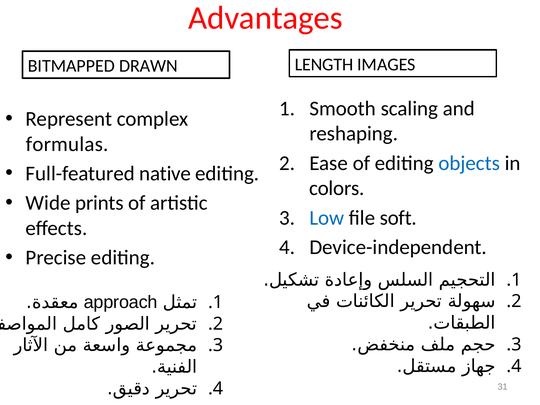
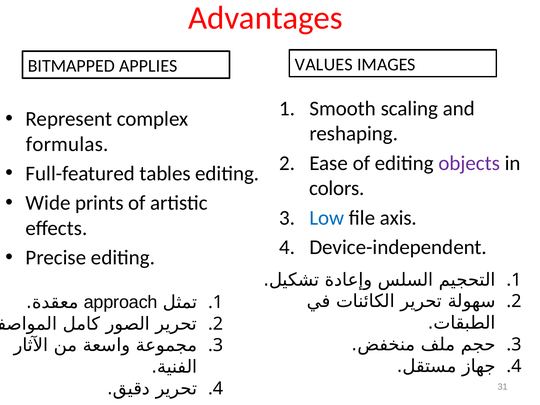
LENGTH: LENGTH -> VALUES
DRAWN: DRAWN -> APPLIES
objects colour: blue -> purple
native: native -> tables
soft: soft -> axis
